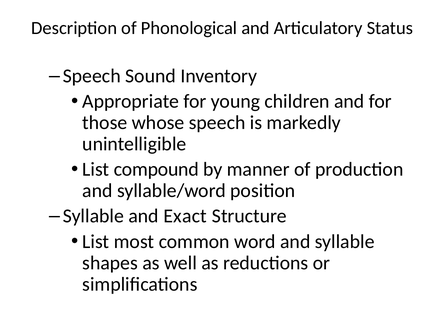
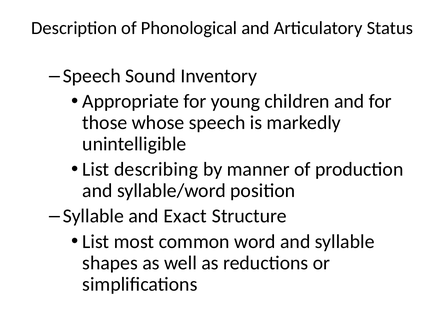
compound: compound -> describing
